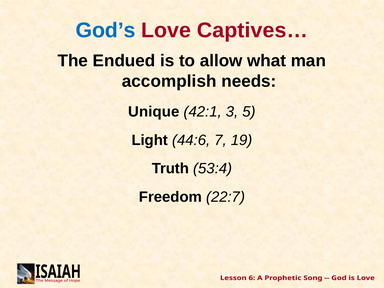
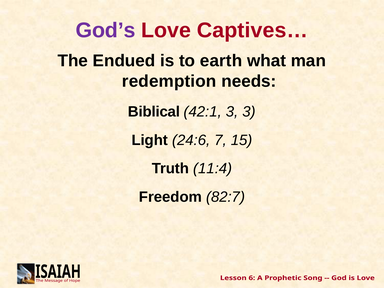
God’s colour: blue -> purple
allow: allow -> earth
accomplish: accomplish -> redemption
Unique: Unique -> Biblical
3 5: 5 -> 3
44:6: 44:6 -> 24:6
19: 19 -> 15
53:4: 53:4 -> 11:4
22:7: 22:7 -> 82:7
